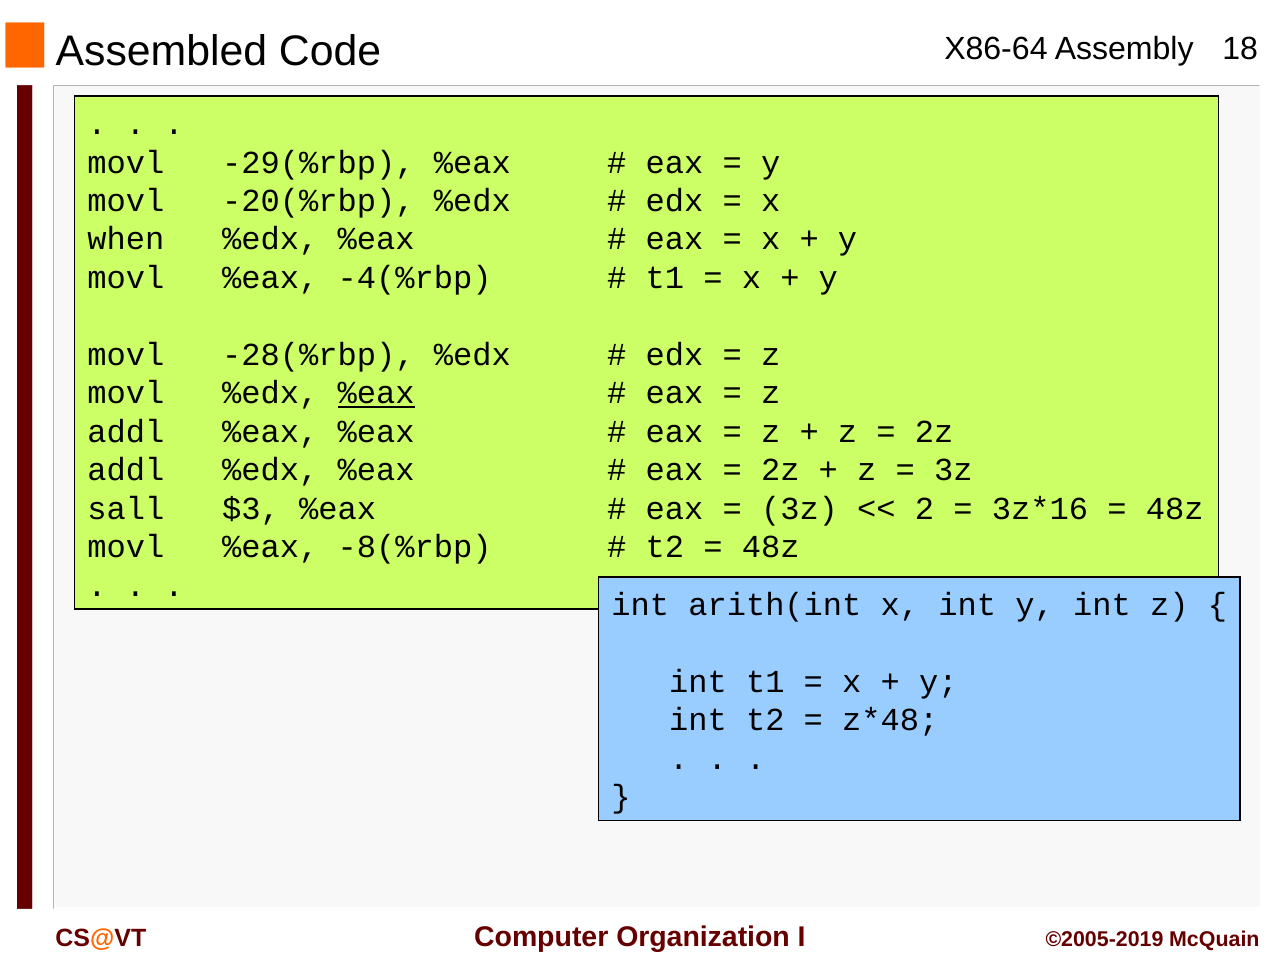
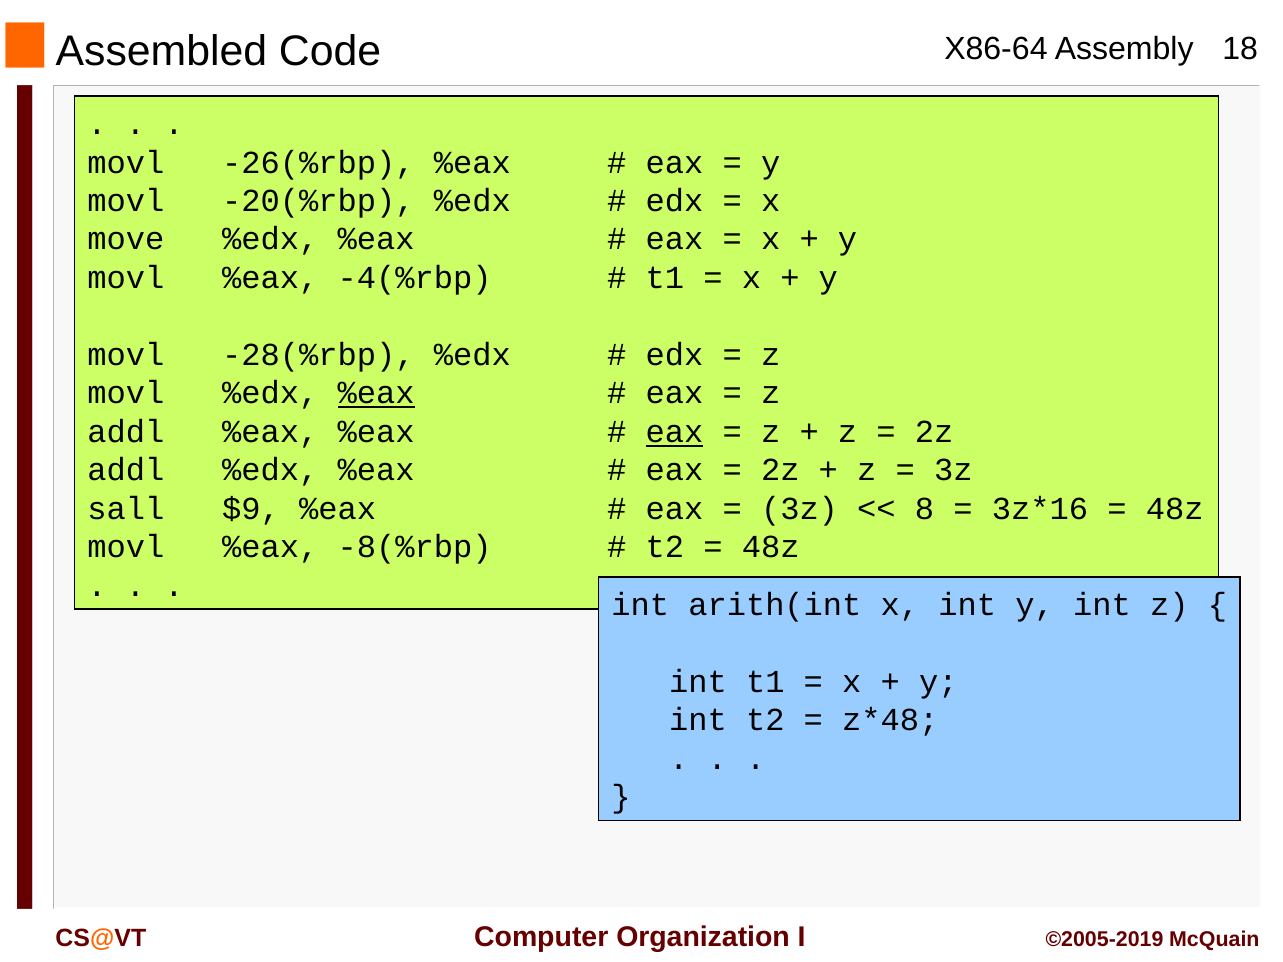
-29(%rbp: -29(%rbp -> -26(%rbp
when: when -> move
eax at (674, 432) underline: none -> present
$3: $3 -> $9
2: 2 -> 8
